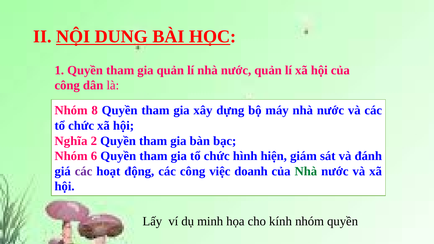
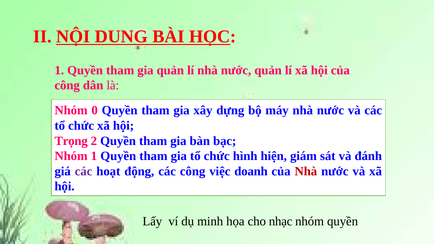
8: 8 -> 0
Nghĩa: Nghĩa -> Trọng
Nhóm 6: 6 -> 1
Nhà at (306, 171) colour: green -> red
kính: kính -> nhạc
